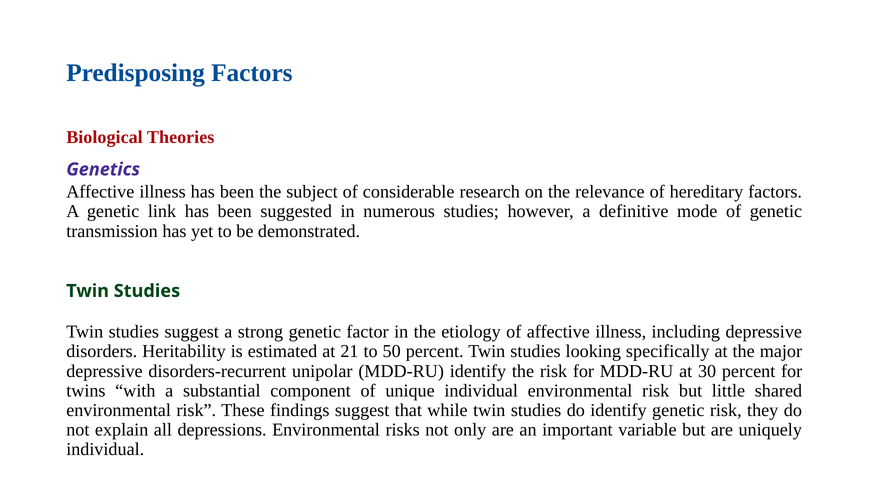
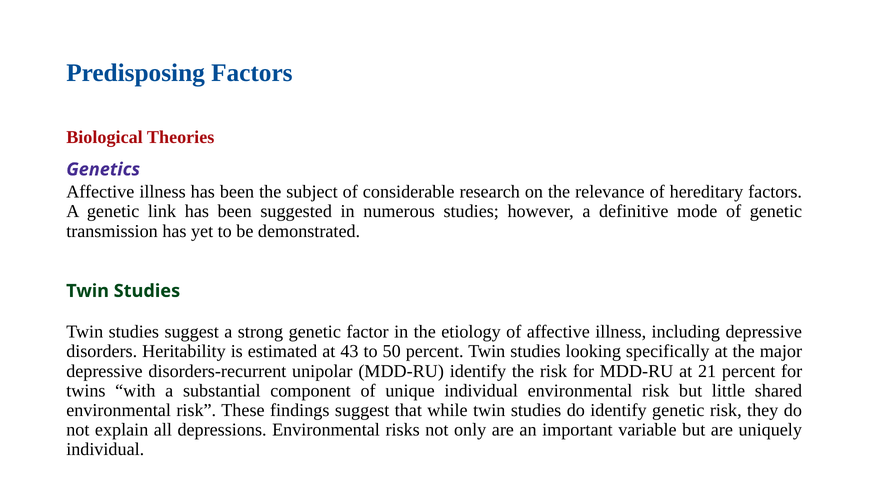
21: 21 -> 43
30: 30 -> 21
